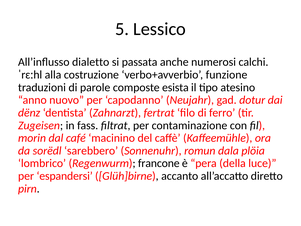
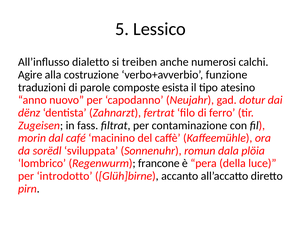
passata: passata -> treiben
ˈrɛːhl: ˈrɛːhl -> Agire
sarebbero: sarebbero -> sviluppata
espandersi: espandersi -> introdotto
